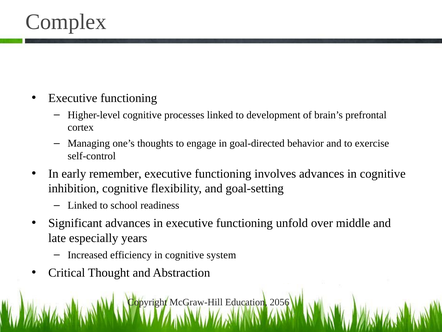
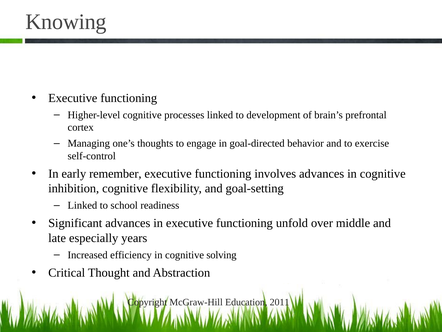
Complex: Complex -> Knowing
system: system -> solving
2056: 2056 -> 2011
